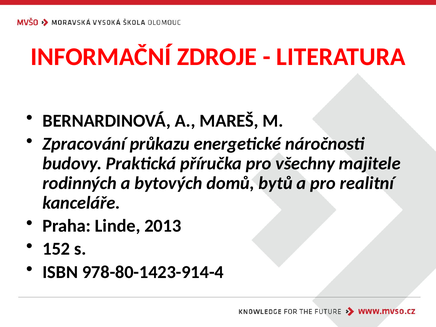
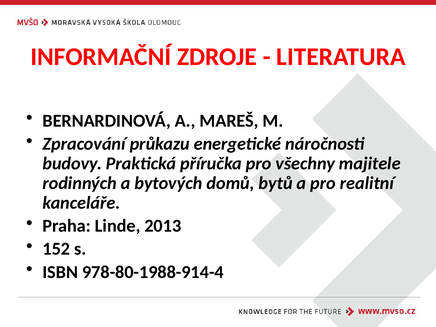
978-80-1423-914-4: 978-80-1423-914-4 -> 978-80-1988-914-4
